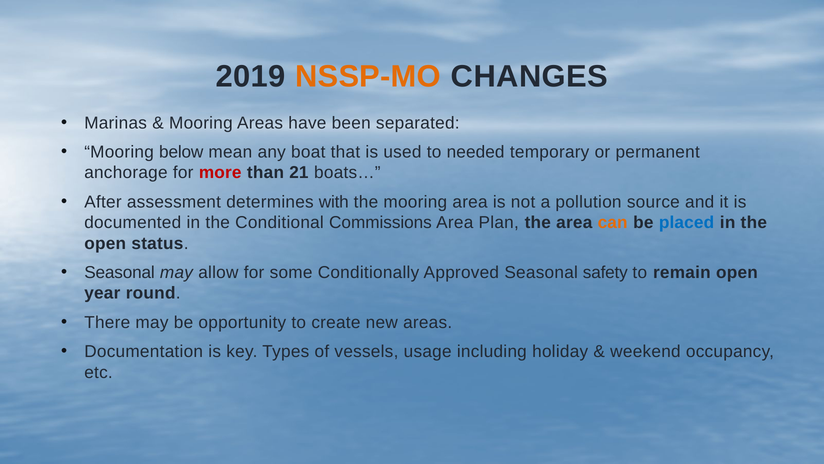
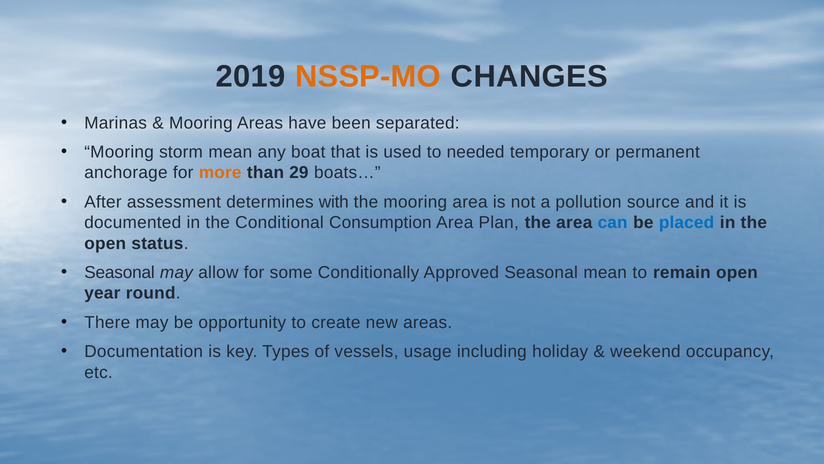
below: below -> storm
more colour: red -> orange
21: 21 -> 29
Commissions: Commissions -> Consumption
can colour: orange -> blue
Seasonal safety: safety -> mean
